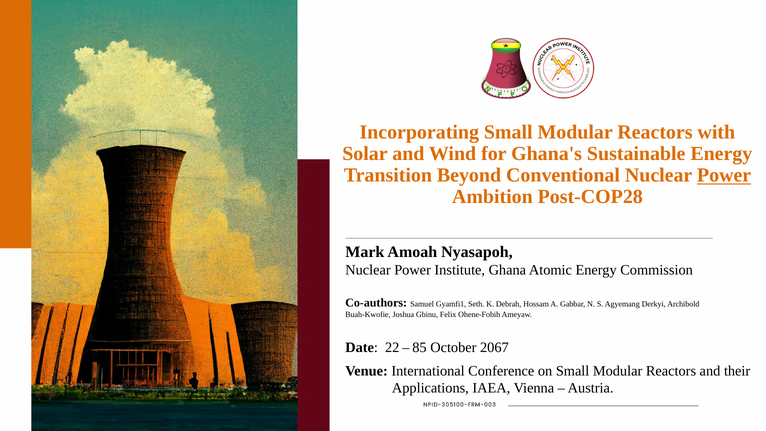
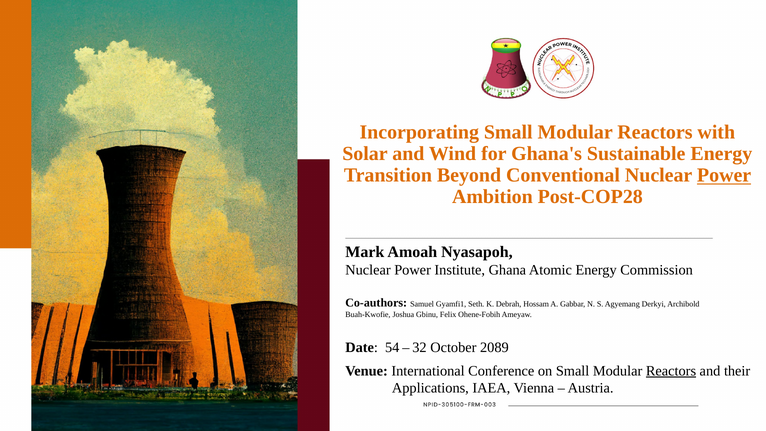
22: 22 -> 54
85: 85 -> 32
2067: 2067 -> 2089
Reactors at (671, 371) underline: none -> present
